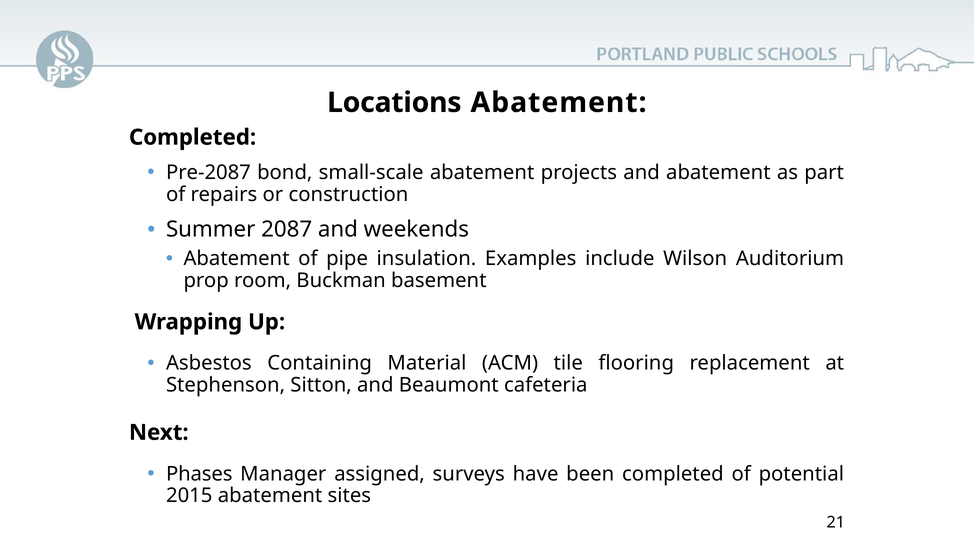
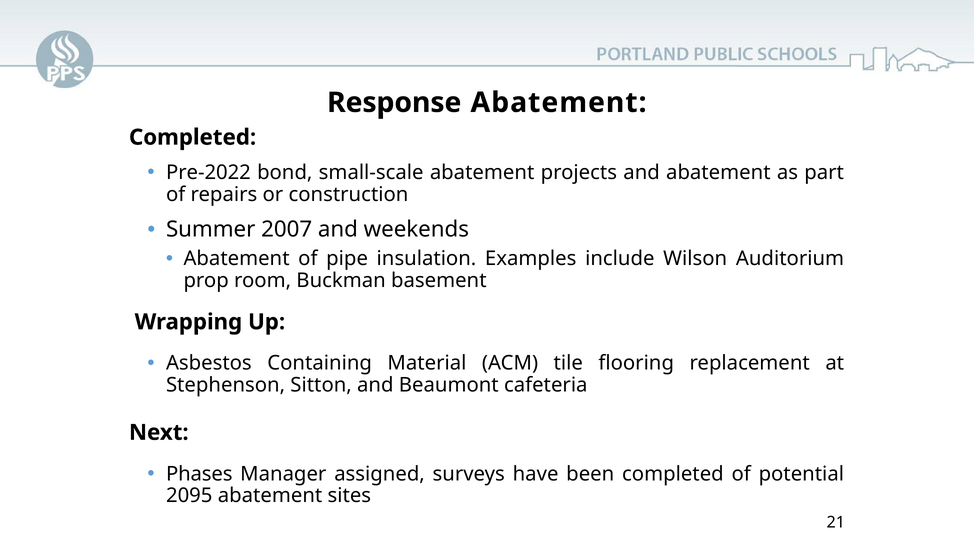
Locations: Locations -> Response
Pre-2087: Pre-2087 -> Pre-2022
2087: 2087 -> 2007
2015: 2015 -> 2095
